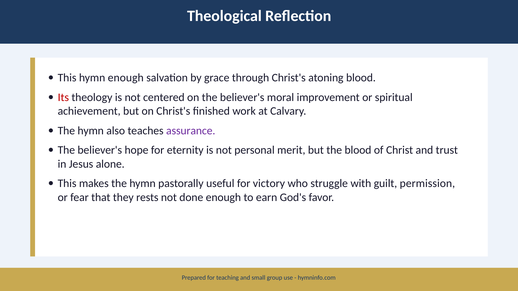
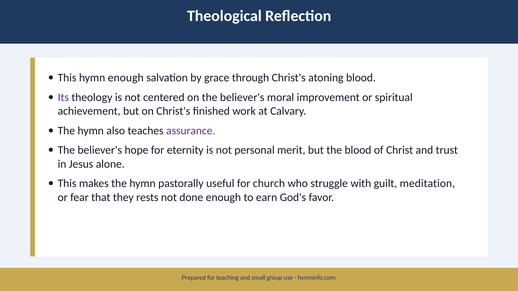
Its colour: red -> purple
victory: victory -> church
permission: permission -> meditation
